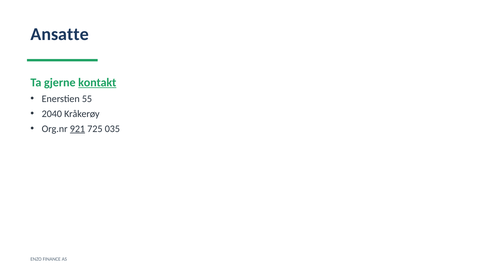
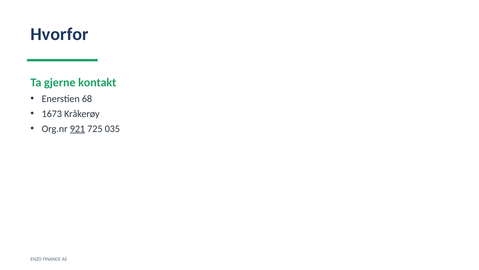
Ansatte: Ansatte -> Hvorfor
kontakt underline: present -> none
55: 55 -> 68
2040: 2040 -> 1673
